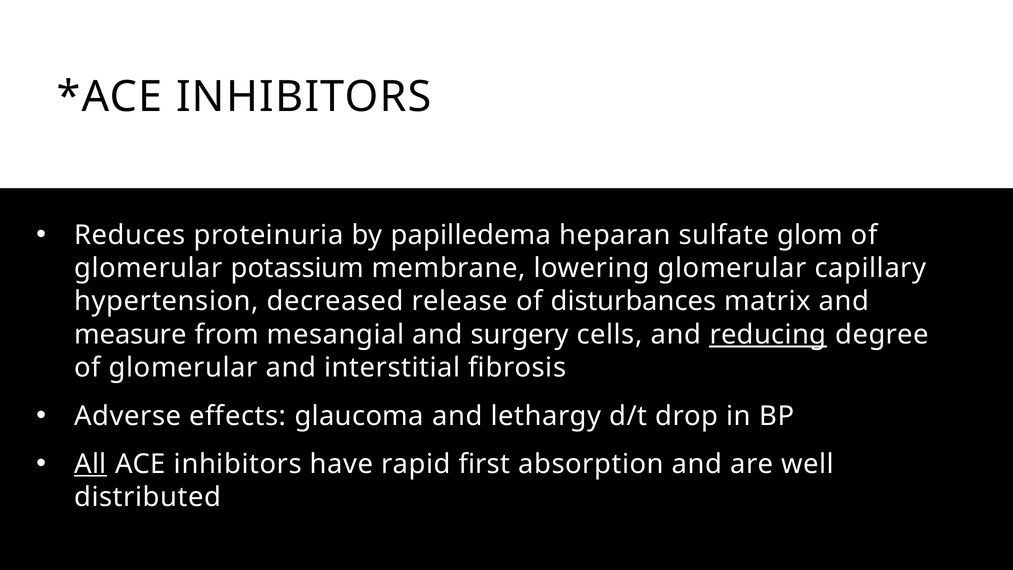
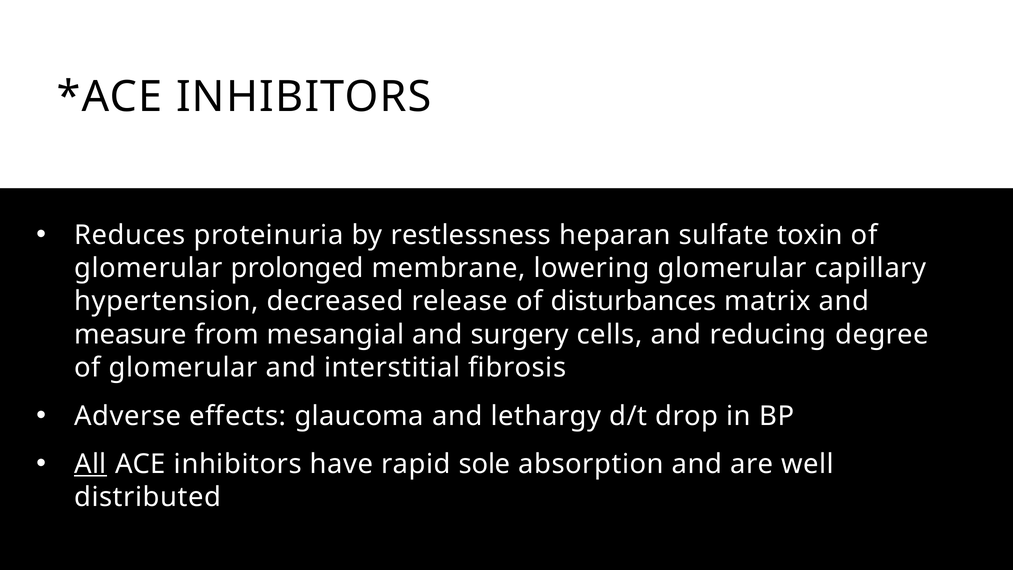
papilledema: papilledema -> restlessness
glom: glom -> toxin
potassium: potassium -> prolonged
reducing underline: present -> none
first: first -> sole
